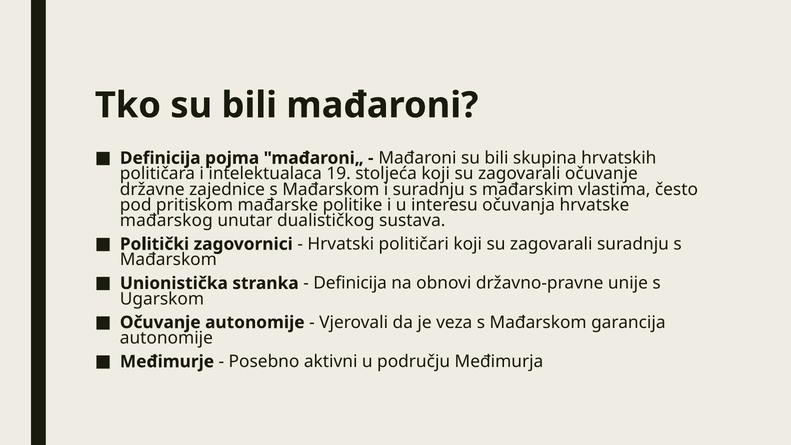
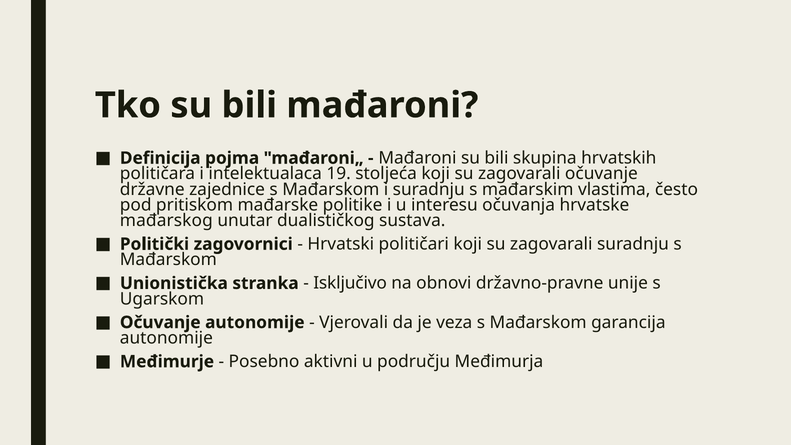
Definicija at (350, 283): Definicija -> Isključivo
